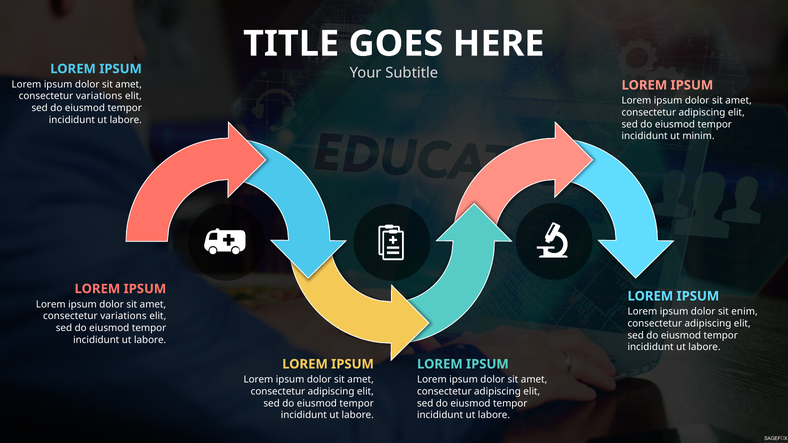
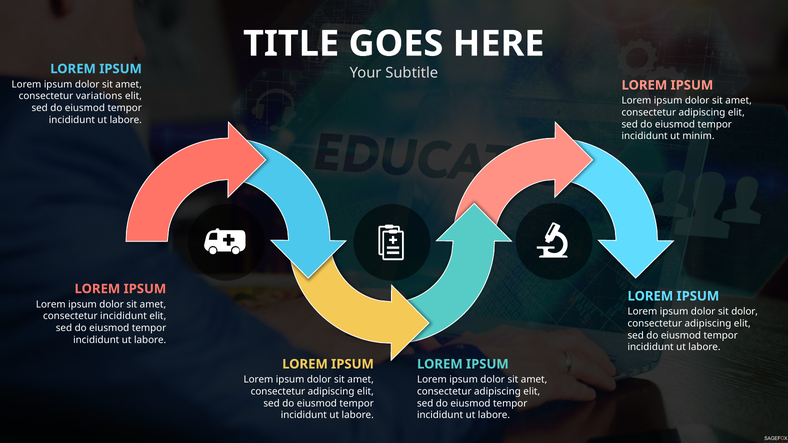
sit enim: enim -> dolor
variations at (123, 316): variations -> incididunt
